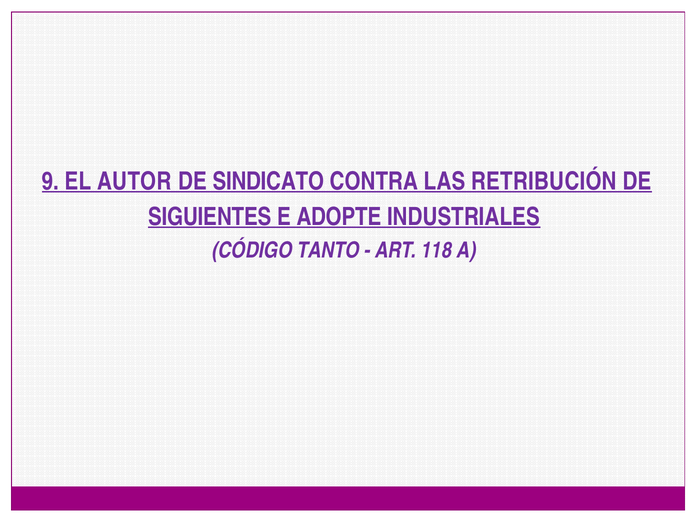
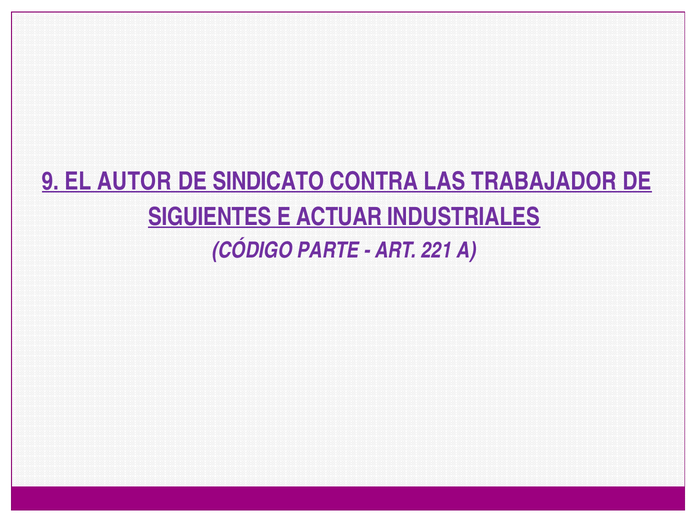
RETRIBUCIÓN: RETRIBUCIÓN -> TRABAJADOR
ADOPTE: ADOPTE -> ACTUAR
TANTO: TANTO -> PARTE
118: 118 -> 221
